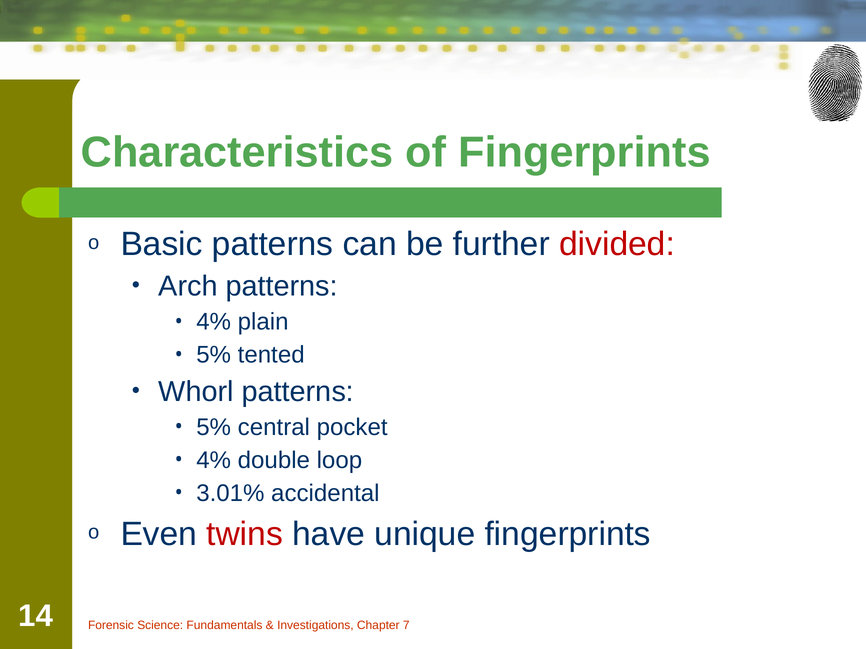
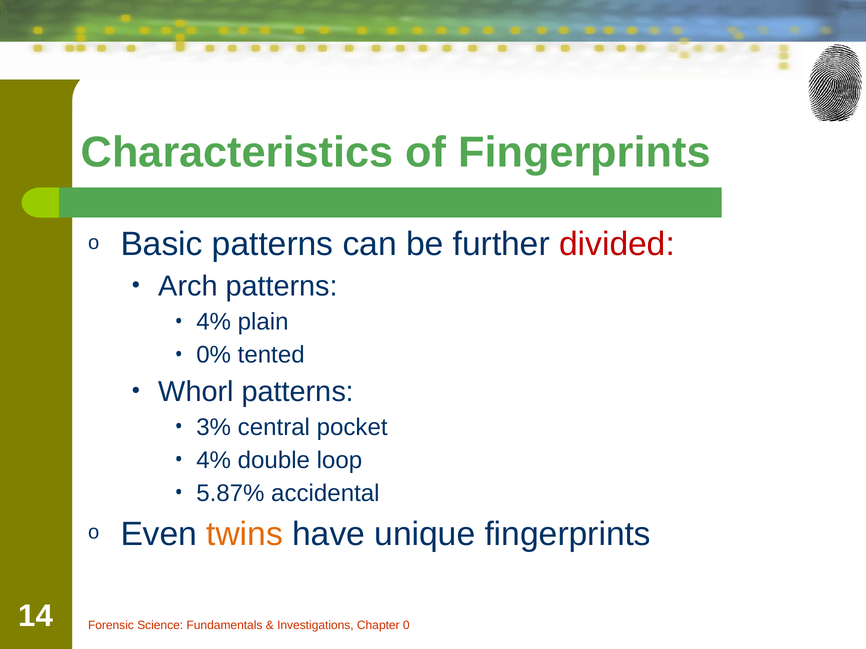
5% at (214, 355): 5% -> 0%
5% at (214, 428): 5% -> 3%
3.01%: 3.01% -> 5.87%
twins colour: red -> orange
7: 7 -> 0
